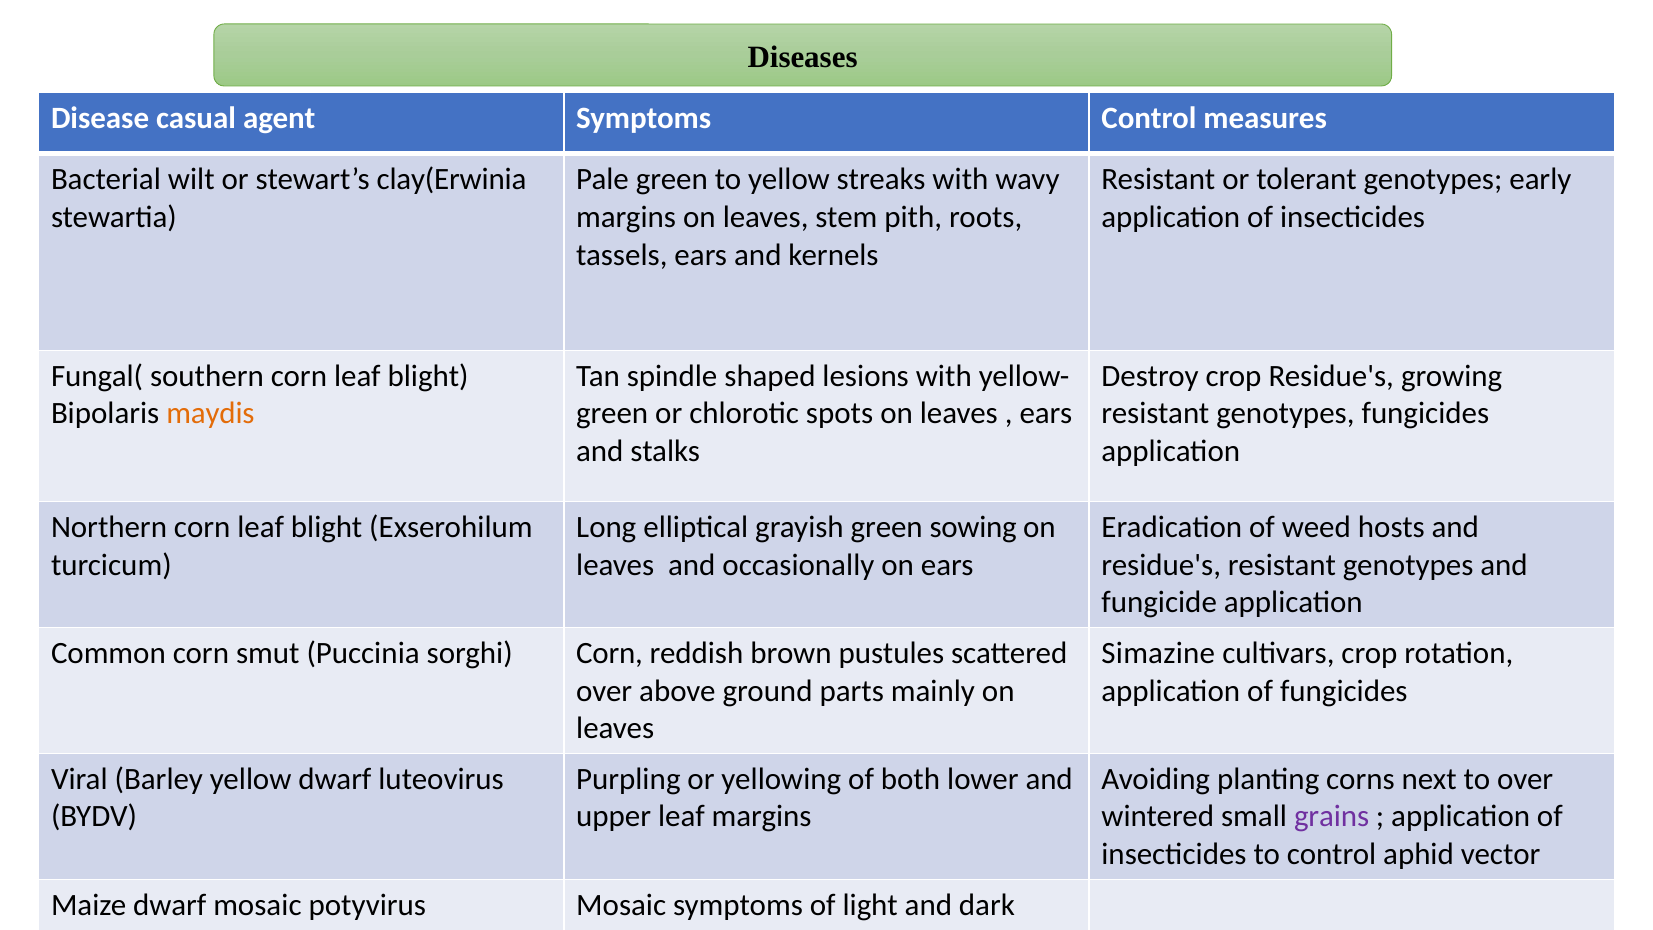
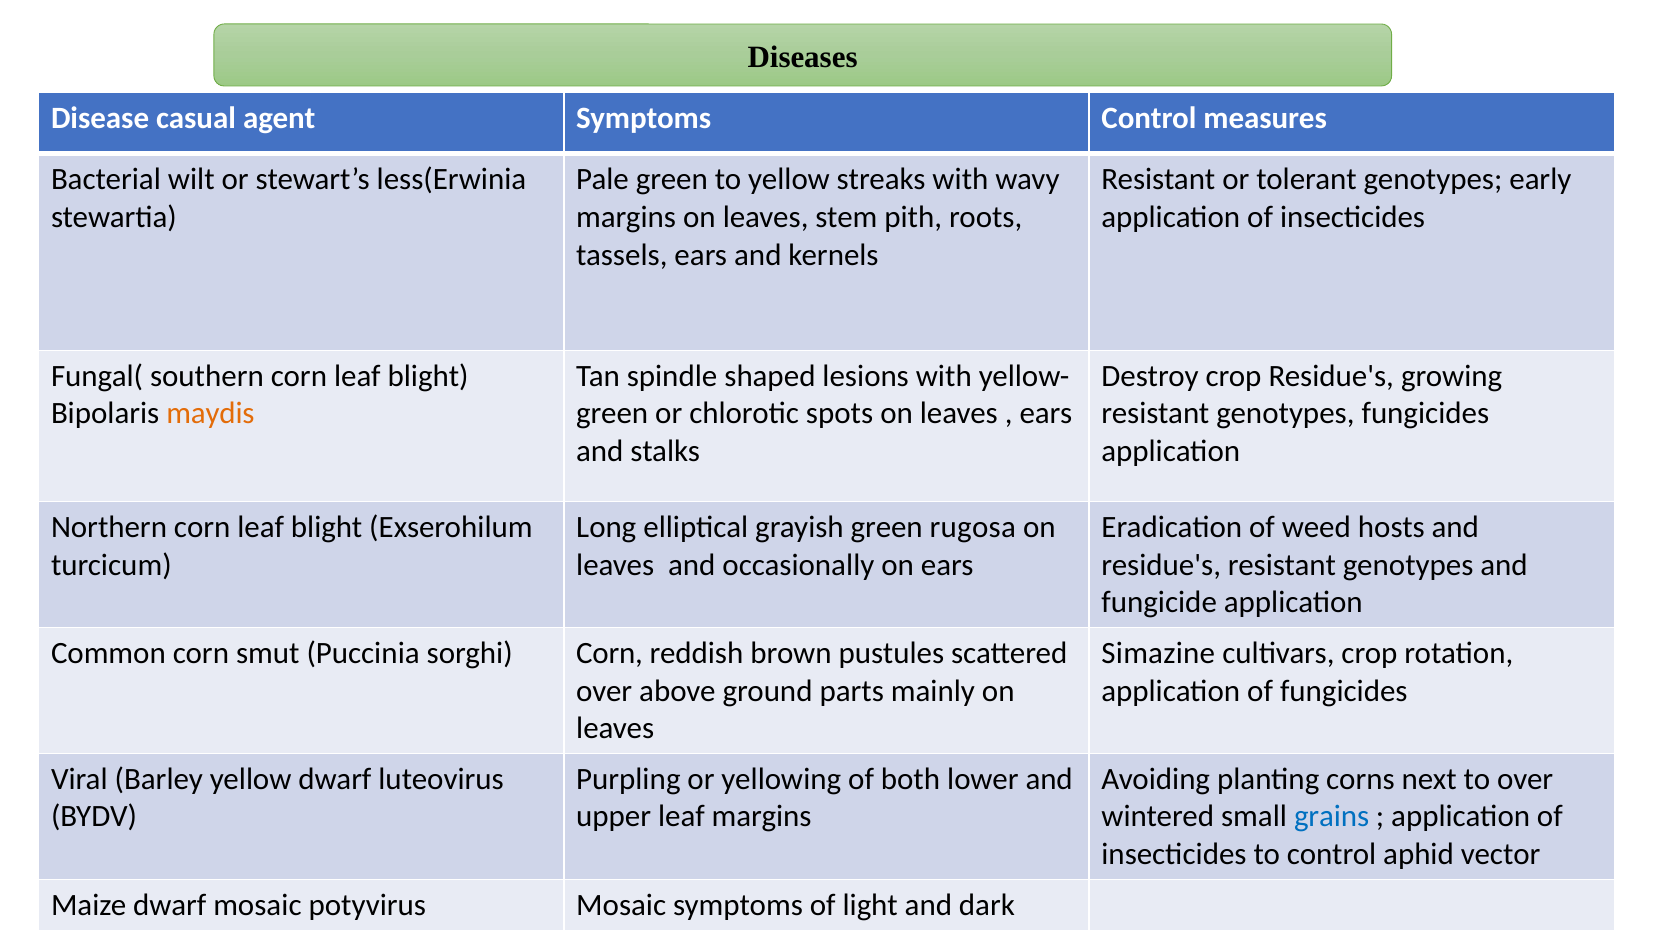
clay(Erwinia: clay(Erwinia -> less(Erwinia
sowing: sowing -> rugosa
grains colour: purple -> blue
